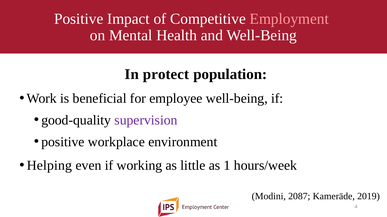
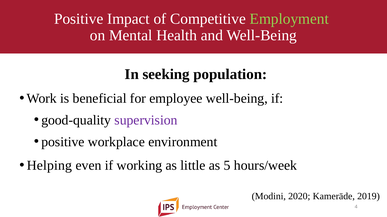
Employment colour: pink -> light green
protect: protect -> seeking
1: 1 -> 5
2087: 2087 -> 2020
